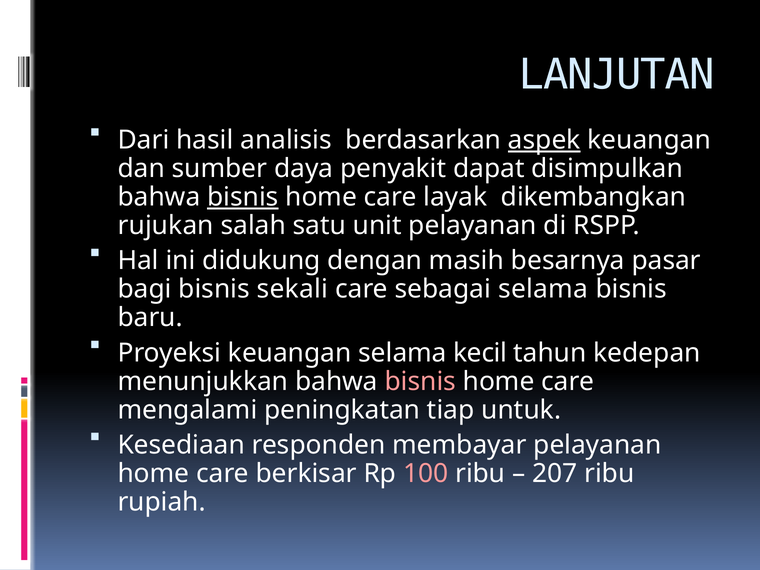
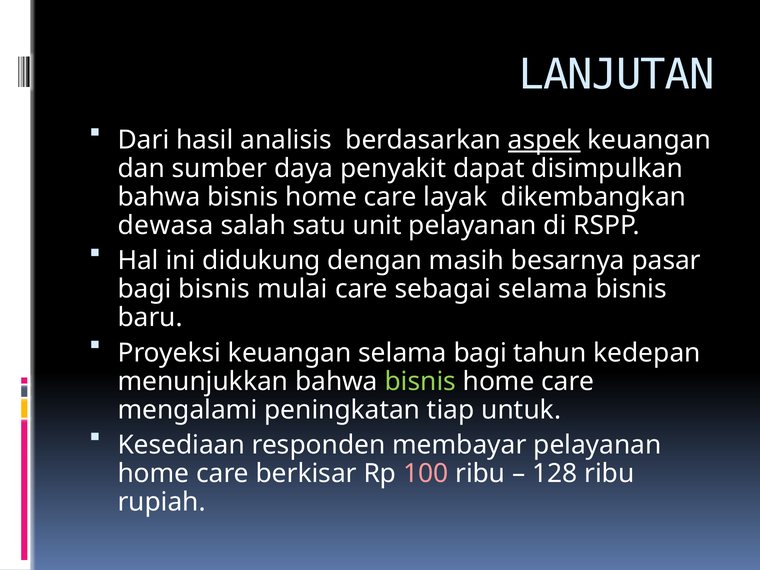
bisnis at (243, 197) underline: present -> none
rujukan: rujukan -> dewasa
sekali: sekali -> mulai
selama kecil: kecil -> bagi
bisnis at (420, 381) colour: pink -> light green
207: 207 -> 128
